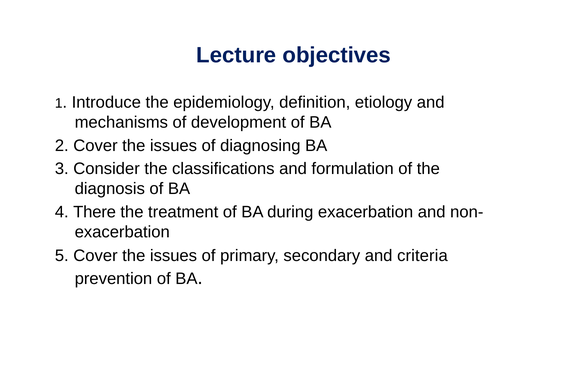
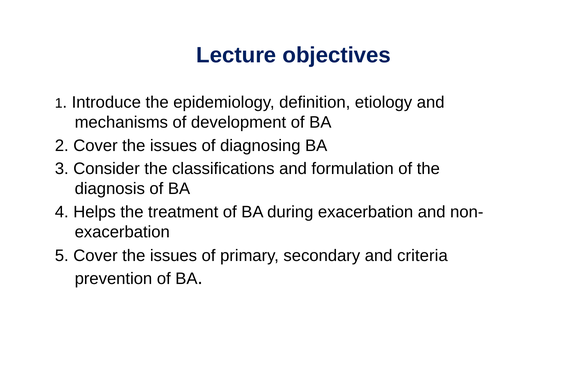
There: There -> Helps
